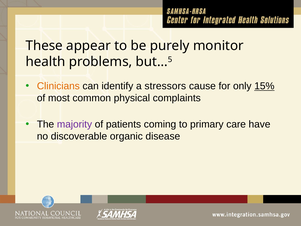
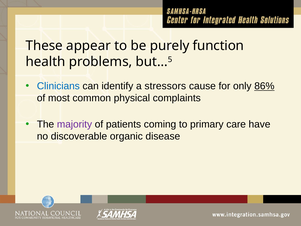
monitor: monitor -> function
Clinicians colour: orange -> blue
15%: 15% -> 86%
